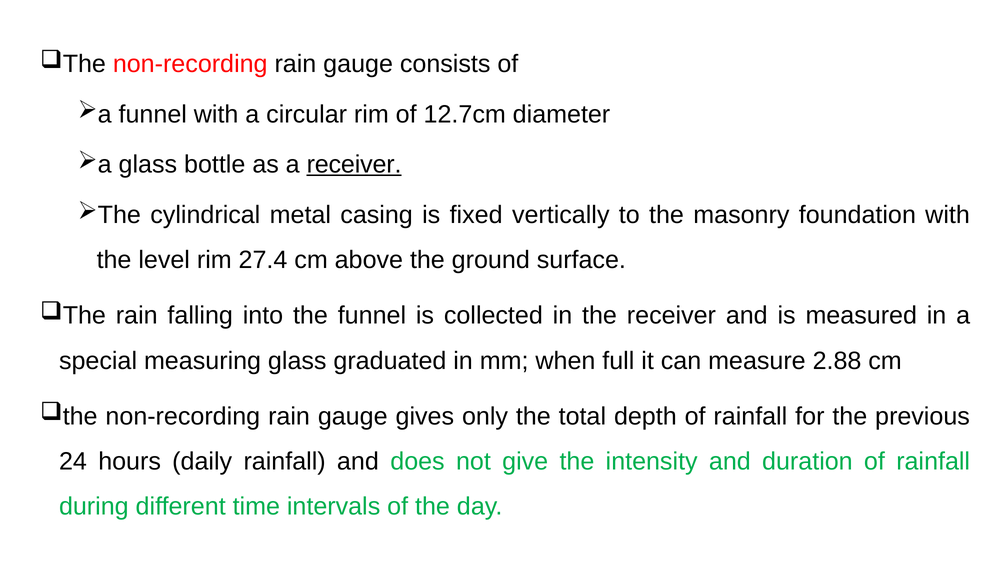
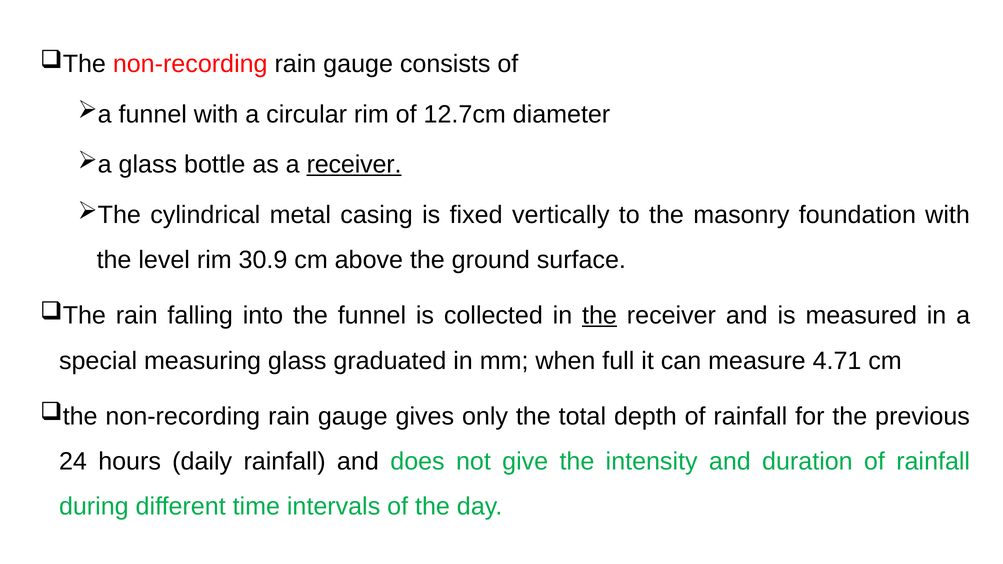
27.4: 27.4 -> 30.9
the at (600, 316) underline: none -> present
2.88: 2.88 -> 4.71
